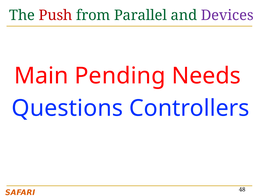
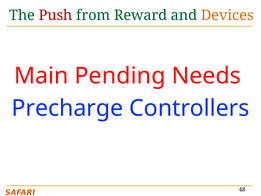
Parallel: Parallel -> Reward
Devices colour: purple -> orange
Questions: Questions -> Precharge
